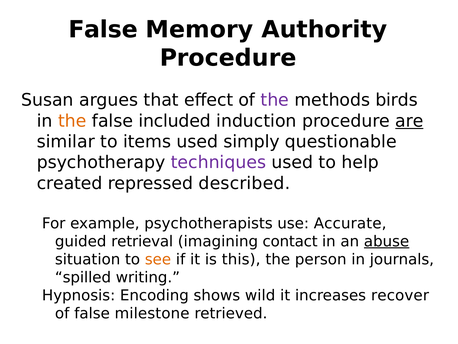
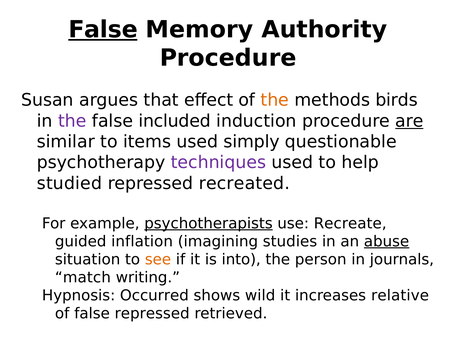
False at (103, 30) underline: none -> present
the at (275, 100) colour: purple -> orange
the at (72, 121) colour: orange -> purple
created: created -> studied
described: described -> recreated
psychotherapists underline: none -> present
Accurate: Accurate -> Recreate
retrieval: retrieval -> inflation
contact: contact -> studies
this: this -> into
spilled: spilled -> match
Encoding: Encoding -> Occurred
recover: recover -> relative
false milestone: milestone -> repressed
